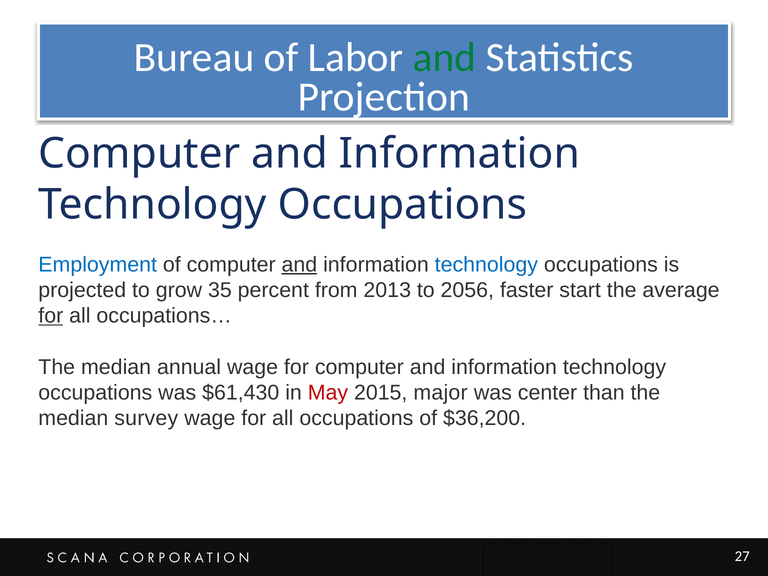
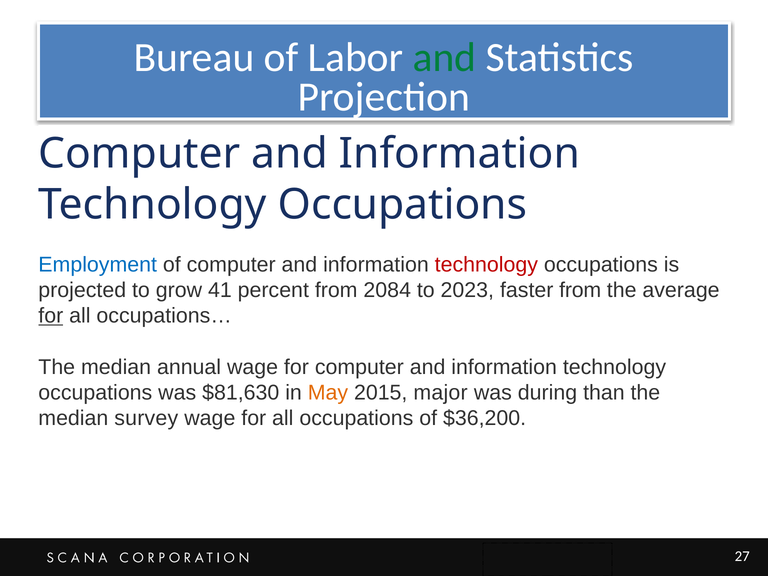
and at (299, 265) underline: present -> none
technology at (486, 265) colour: blue -> red
35: 35 -> 41
2013: 2013 -> 2084
2056: 2056 -> 2023
faster start: start -> from
$61,430: $61,430 -> $81,630
May colour: red -> orange
center: center -> during
